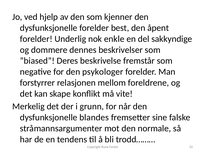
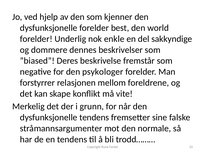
åpent: åpent -> world
dysfunksjonelle blandes: blandes -> tendens
